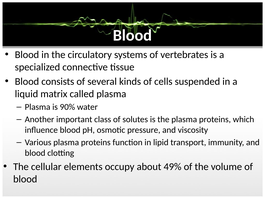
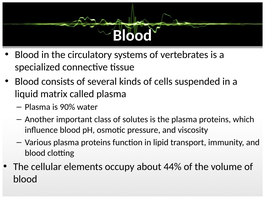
49%: 49% -> 44%
